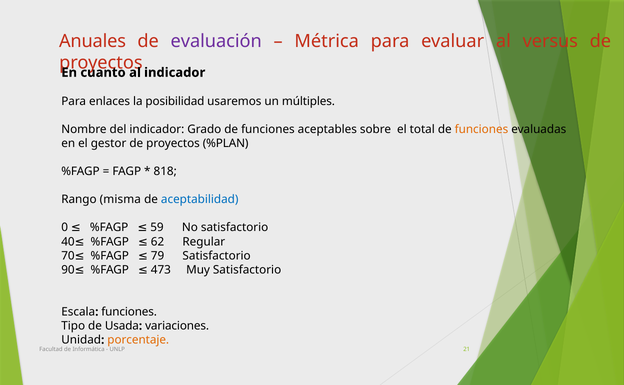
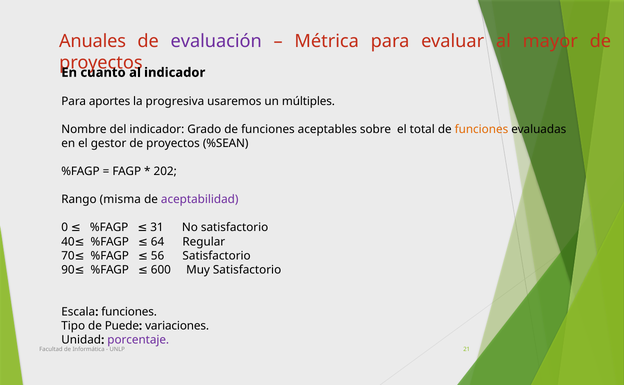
versus: versus -> mayor
enlaces: enlaces -> aportes
posibilidad: posibilidad -> progresiva
%PLAN: %PLAN -> %SEAN
818: 818 -> 202
aceptabilidad colour: blue -> purple
59: 59 -> 31
62: 62 -> 64
79: 79 -> 56
473: 473 -> 600
Usada: Usada -> Puede
porcentaje colour: orange -> purple
